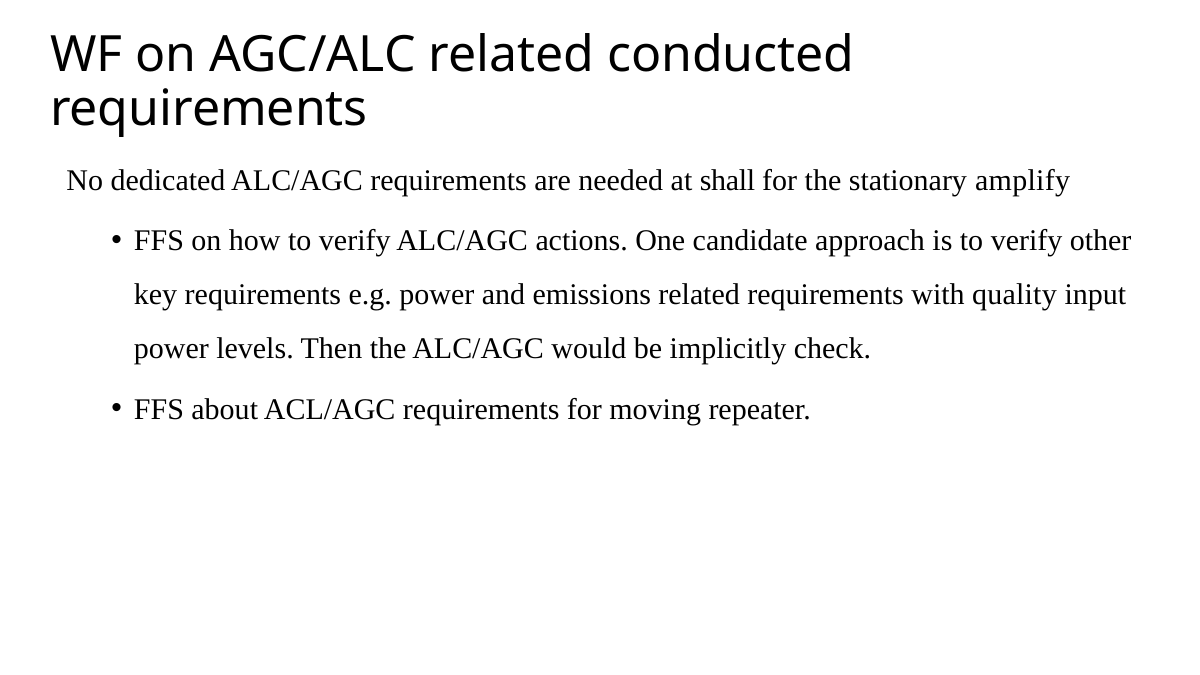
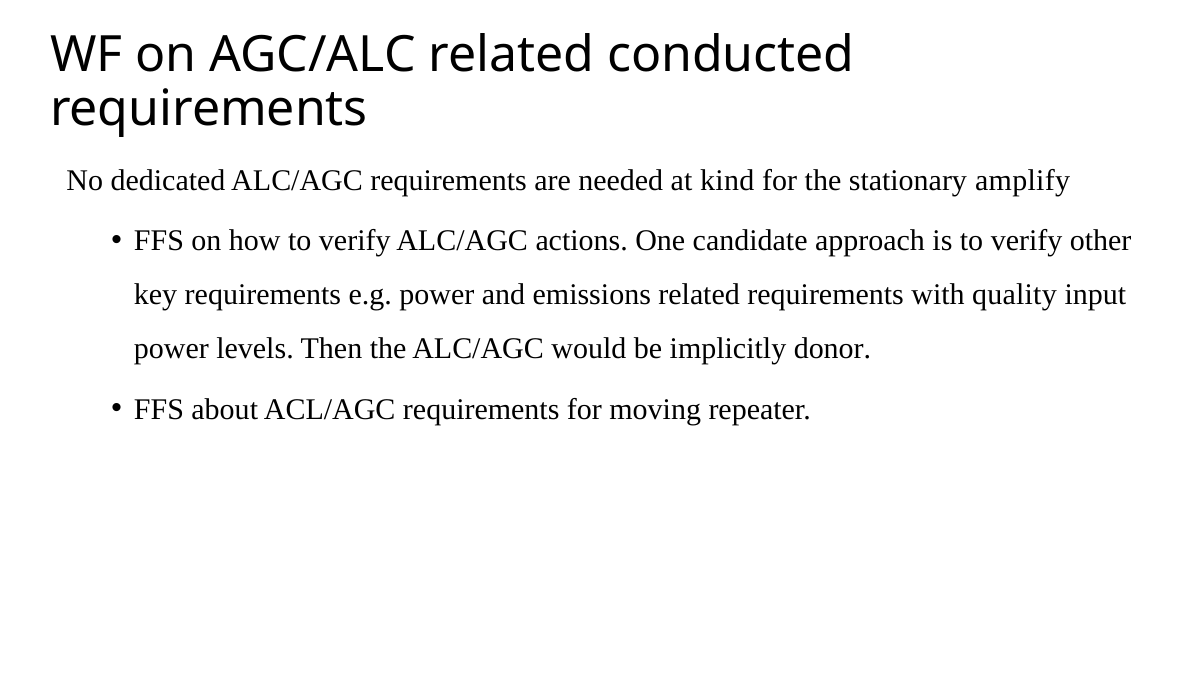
shall: shall -> kind
check: check -> donor
